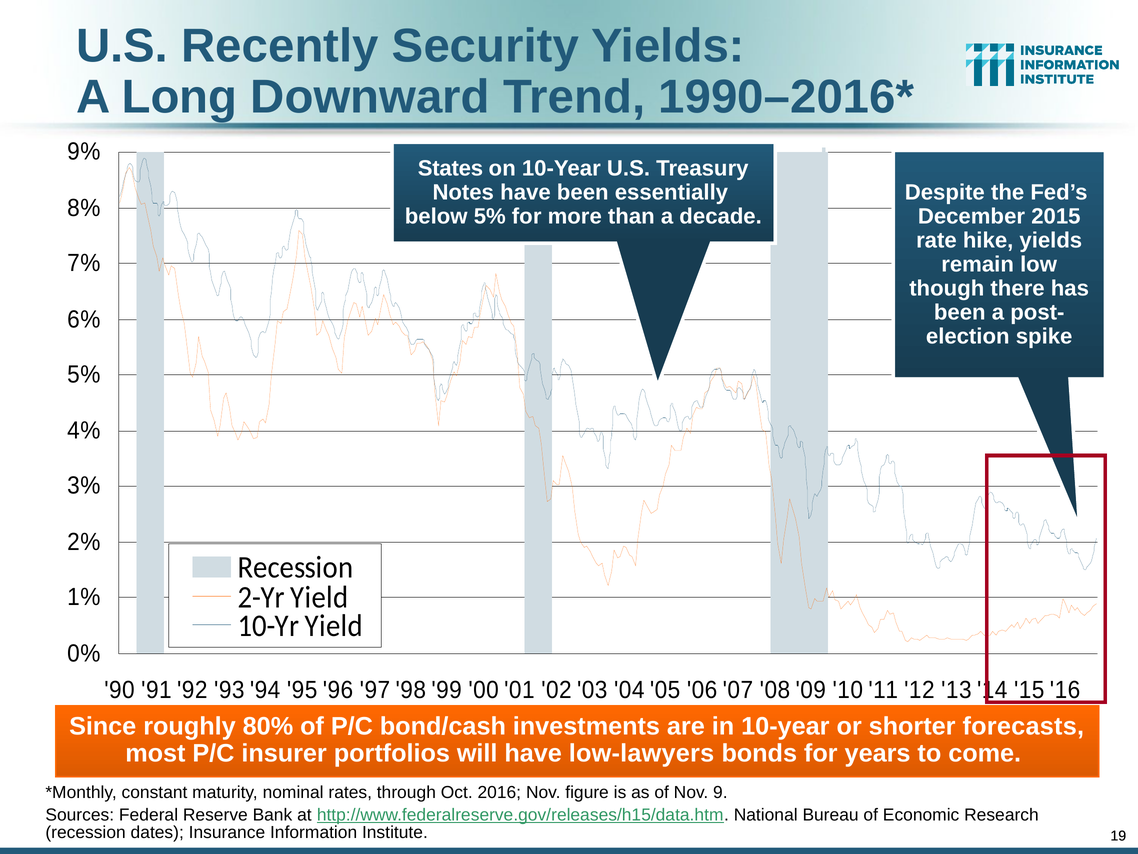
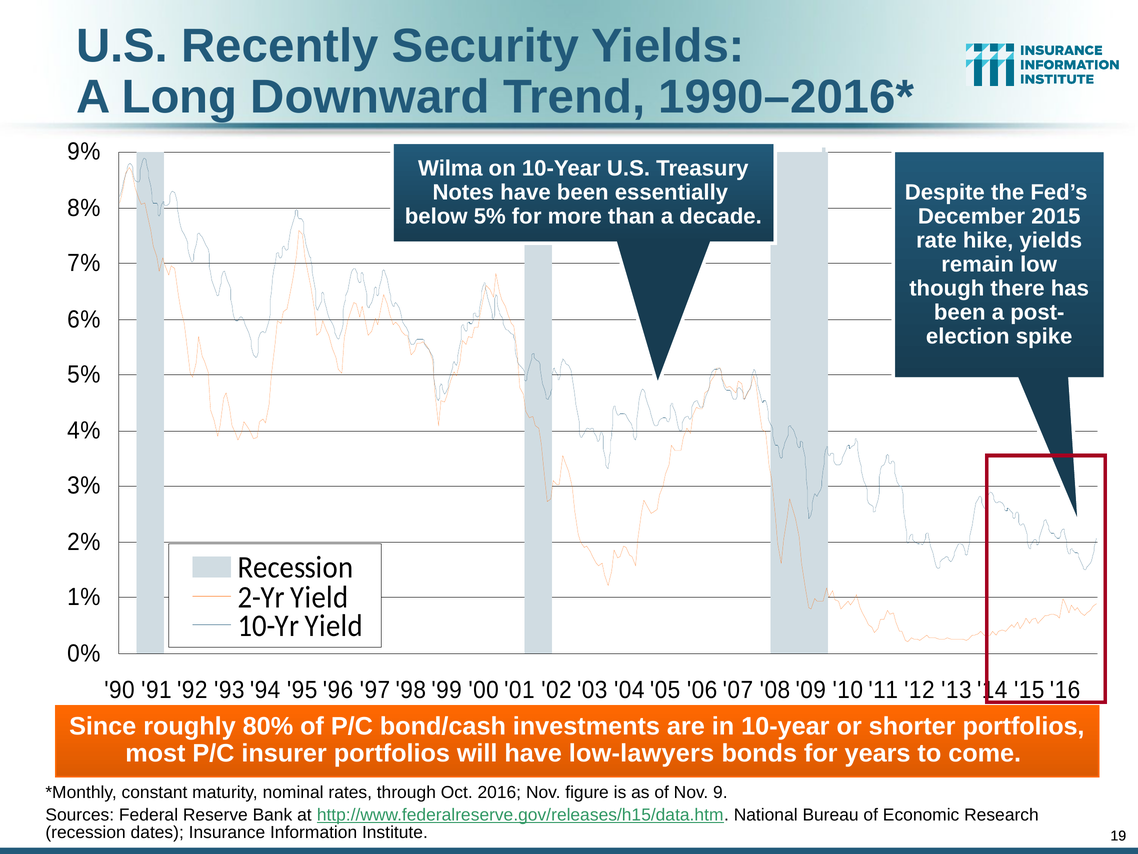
States: States -> Wilma
shorter forecasts: forecasts -> portfolios
